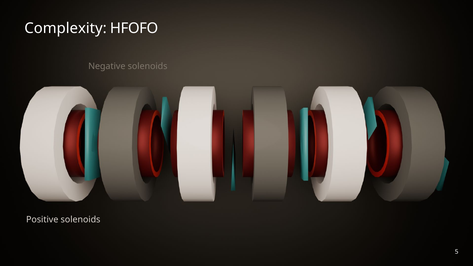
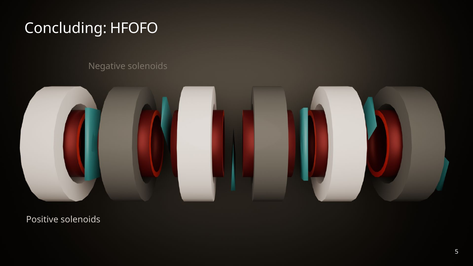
Complexity: Complexity -> Concluding
